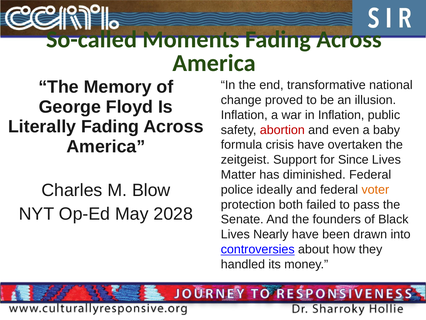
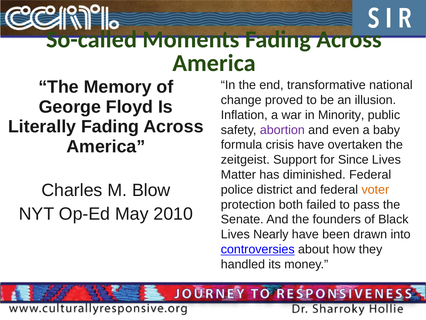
in Inflation: Inflation -> Minority
abortion colour: red -> purple
ideally: ideally -> district
2028: 2028 -> 2010
